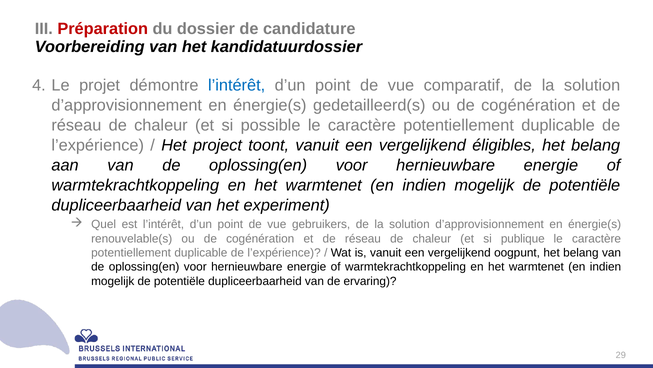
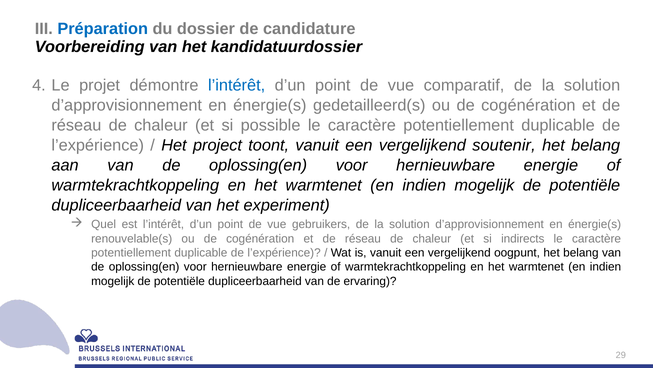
Préparation colour: red -> blue
éligibles: éligibles -> soutenir
publique: publique -> indirects
